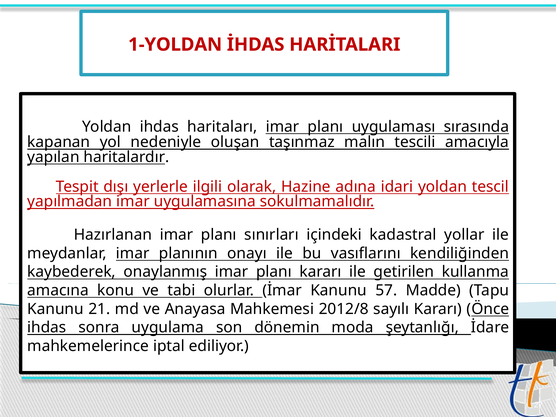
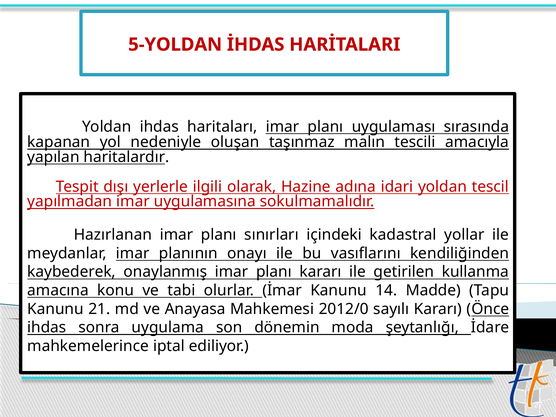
1-YOLDAN: 1-YOLDAN -> 5-YOLDAN
57: 57 -> 14
2012/8: 2012/8 -> 2012/0
